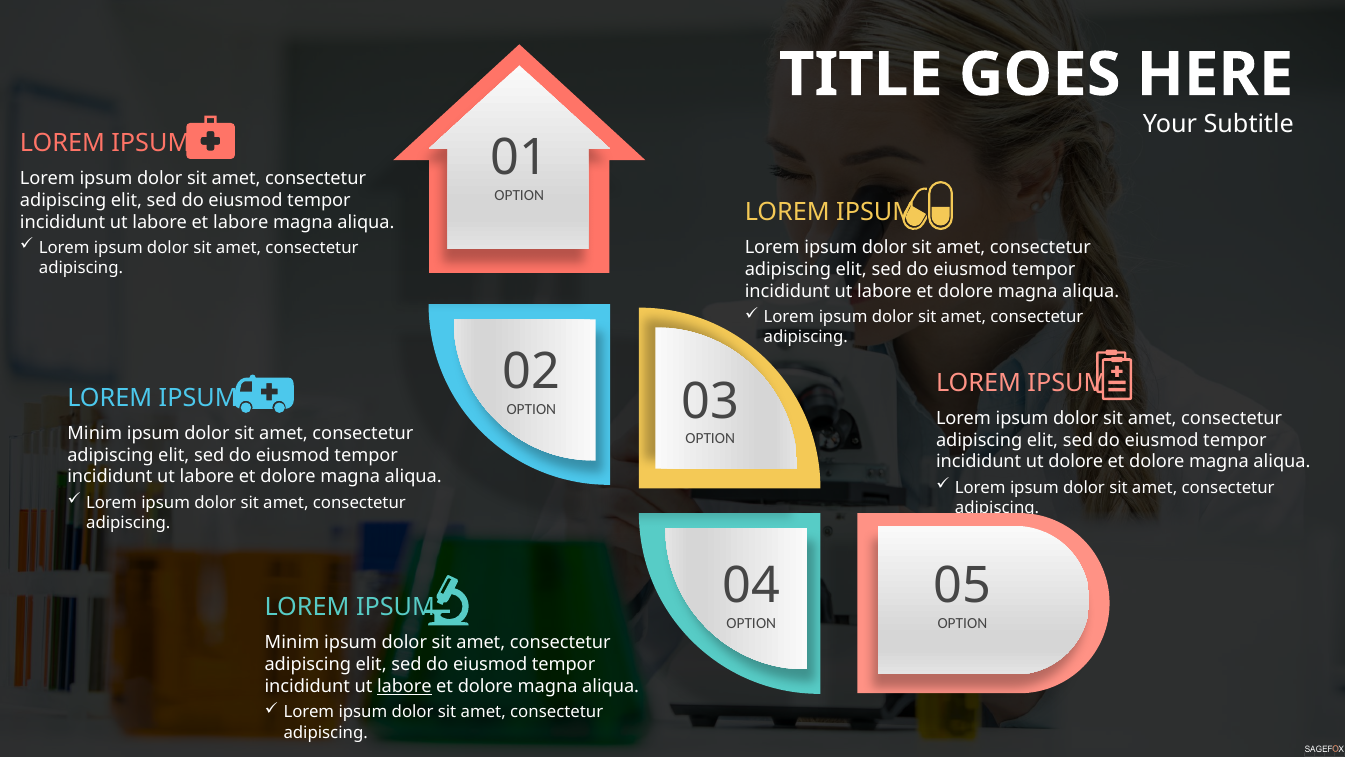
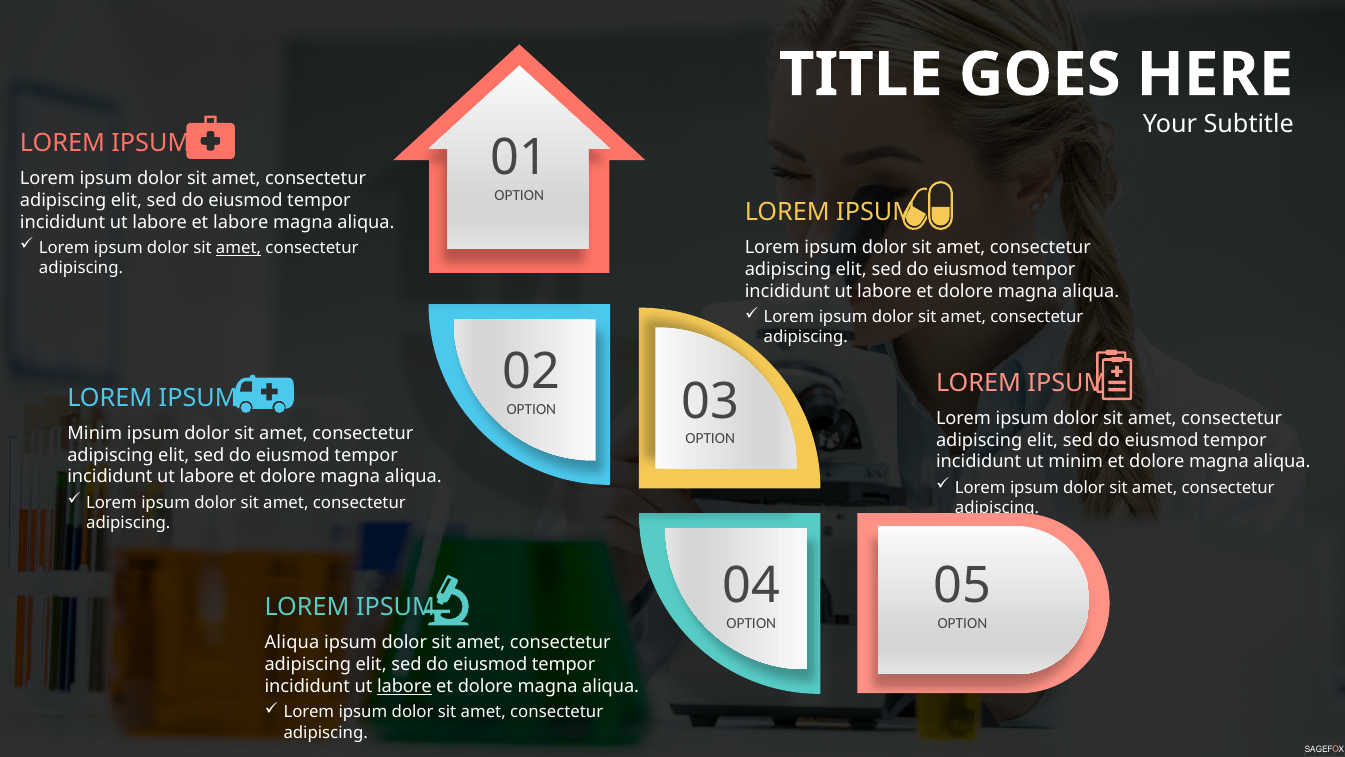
amet at (239, 248) underline: none -> present
ut dolore: dolore -> minim
Minim at (292, 642): Minim -> Aliqua
